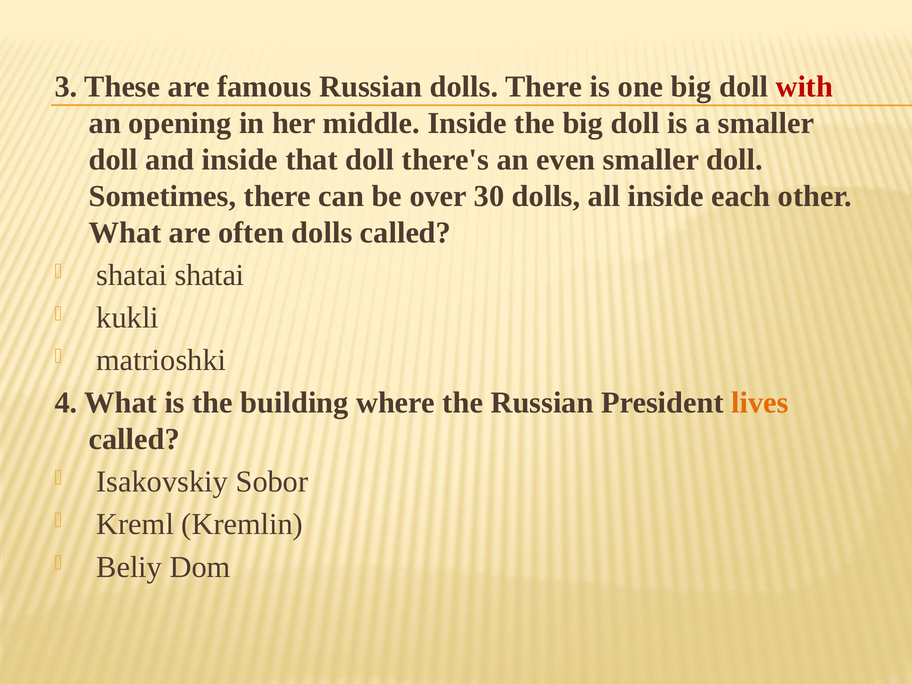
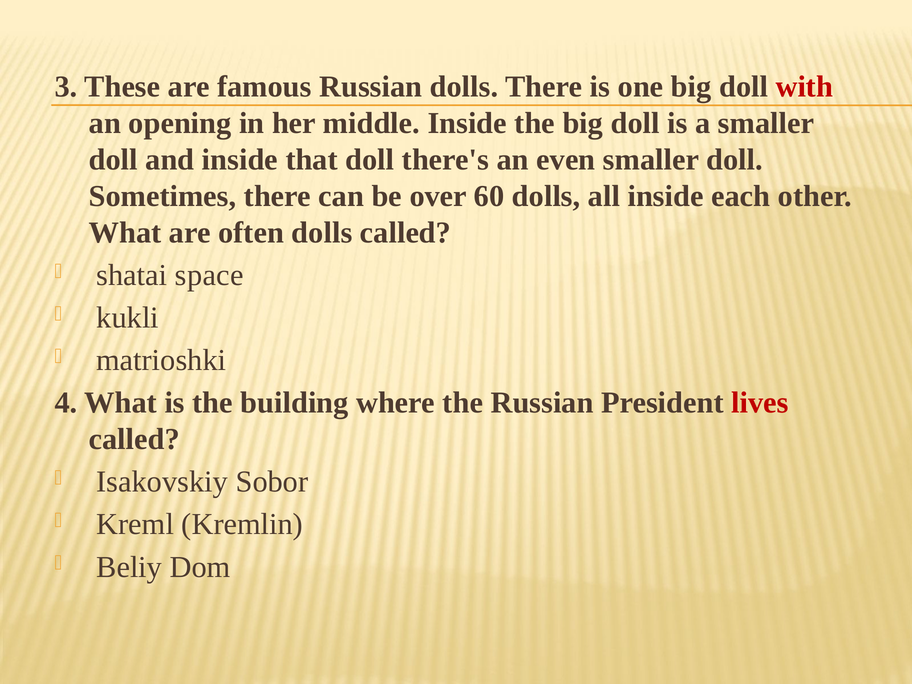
30: 30 -> 60
shatai shatai: shatai -> space
lives colour: orange -> red
